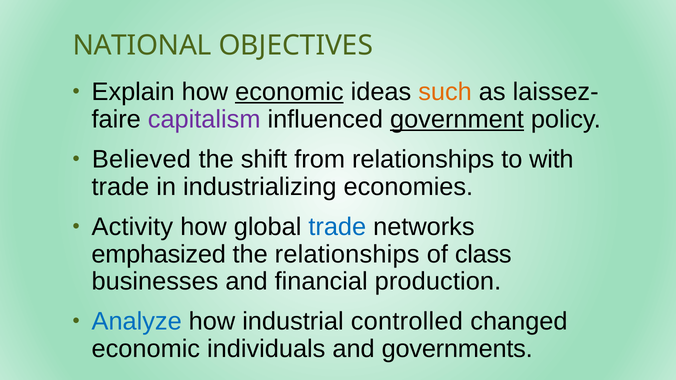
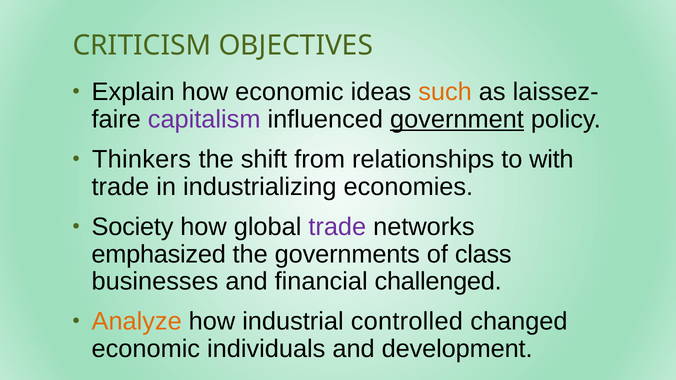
NATIONAL: NATIONAL -> CRITICISM
economic at (289, 92) underline: present -> none
Believed: Believed -> Thinkers
Activity: Activity -> Society
trade at (337, 227) colour: blue -> purple
the relationships: relationships -> governments
production: production -> challenged
Analyze colour: blue -> orange
governments: governments -> development
